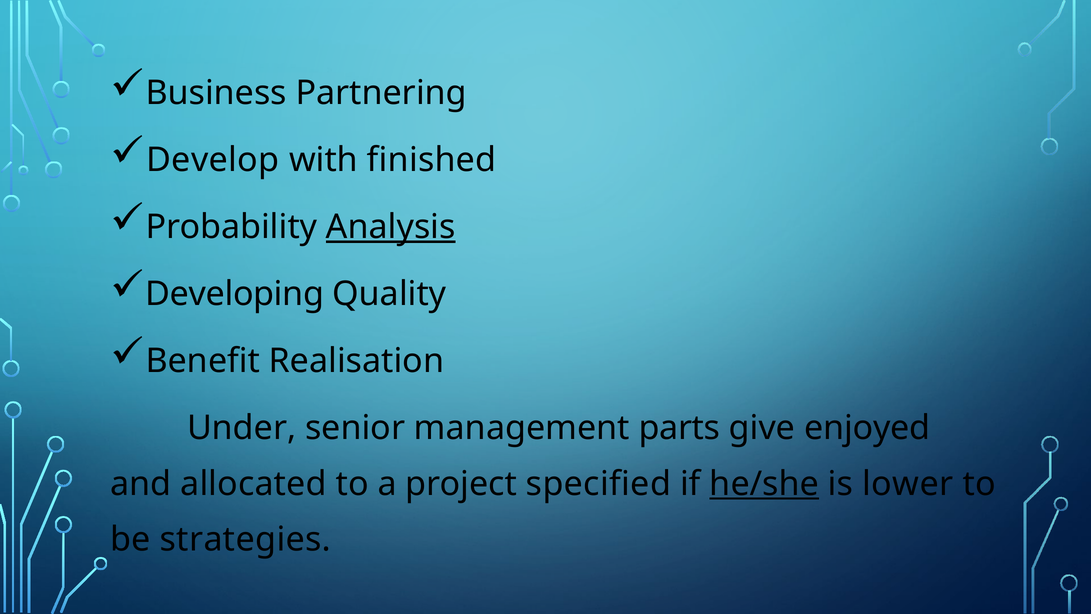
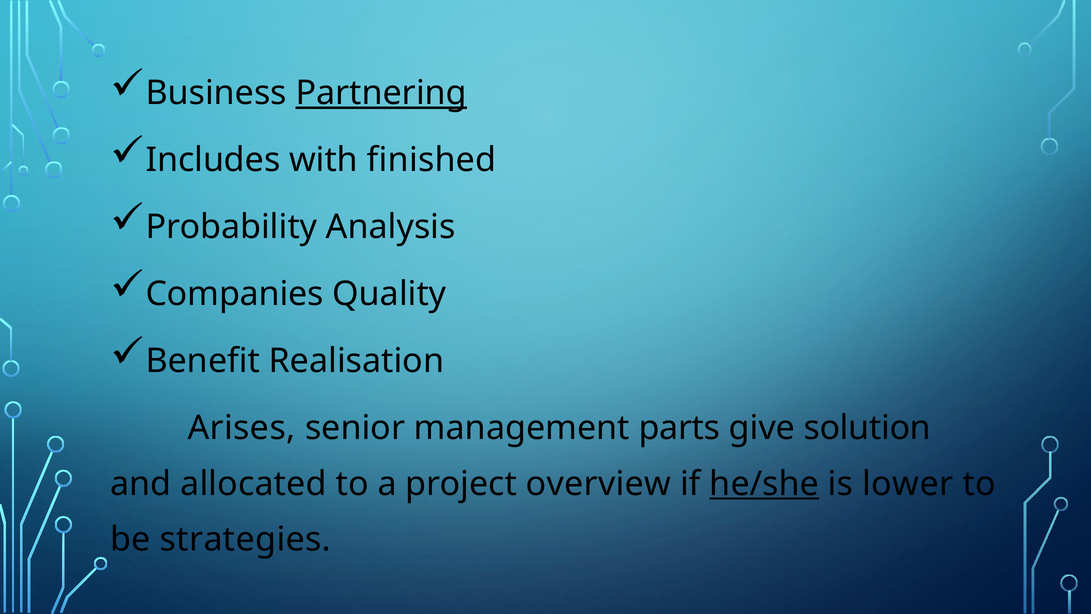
Partnering underline: none -> present
Develop: Develop -> Includes
Analysis underline: present -> none
Developing: Developing -> Companies
Under: Under -> Arises
enjoyed: enjoyed -> solution
specified: specified -> overview
